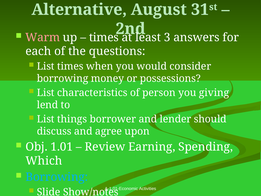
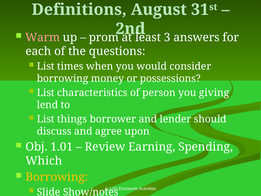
Alternative: Alternative -> Definitions
times at (104, 37): times -> prom
Borrowing at (57, 177) colour: light blue -> yellow
